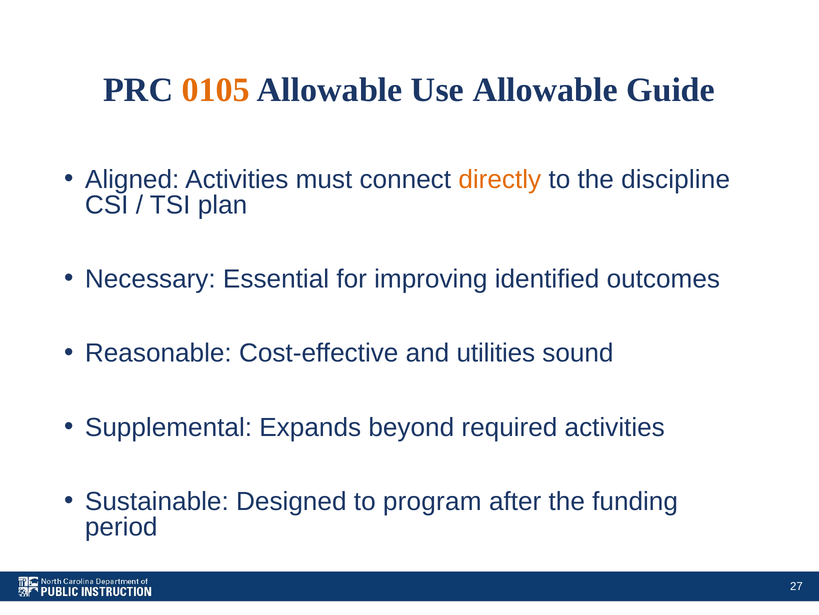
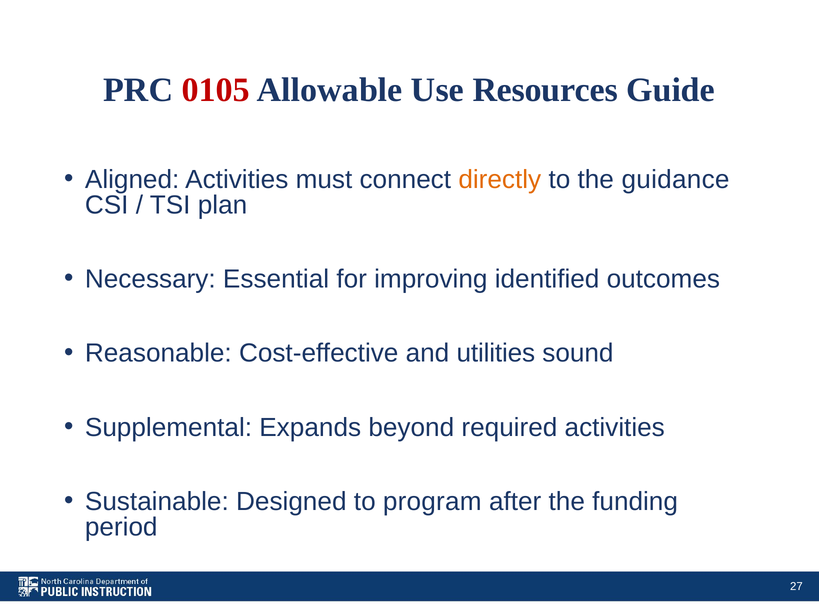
0105 colour: orange -> red
Use Allowable: Allowable -> Resources
discipline: discipline -> guidance
